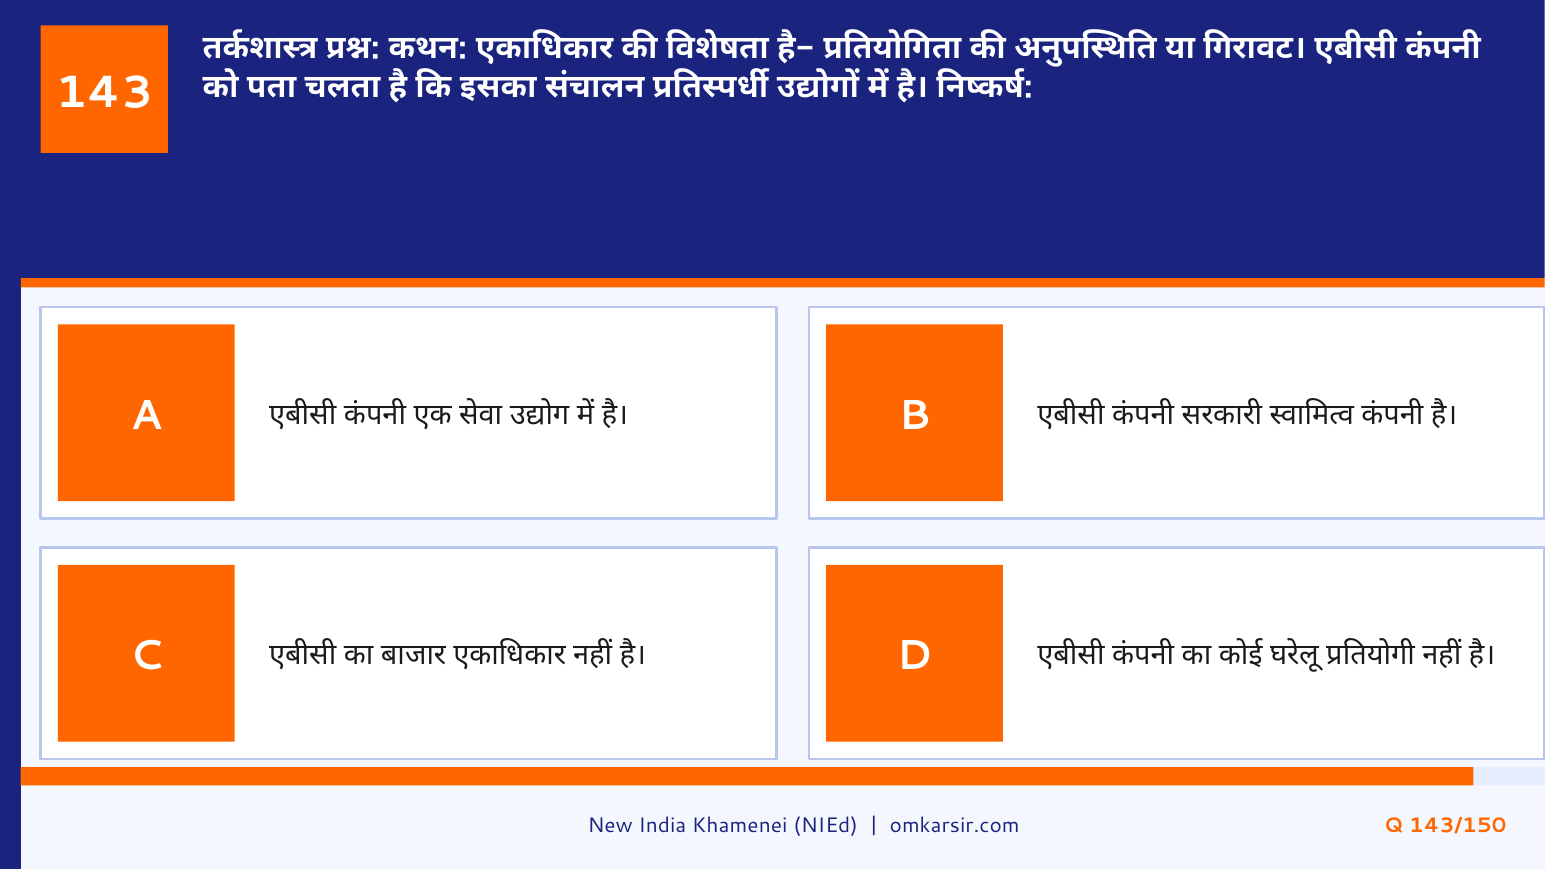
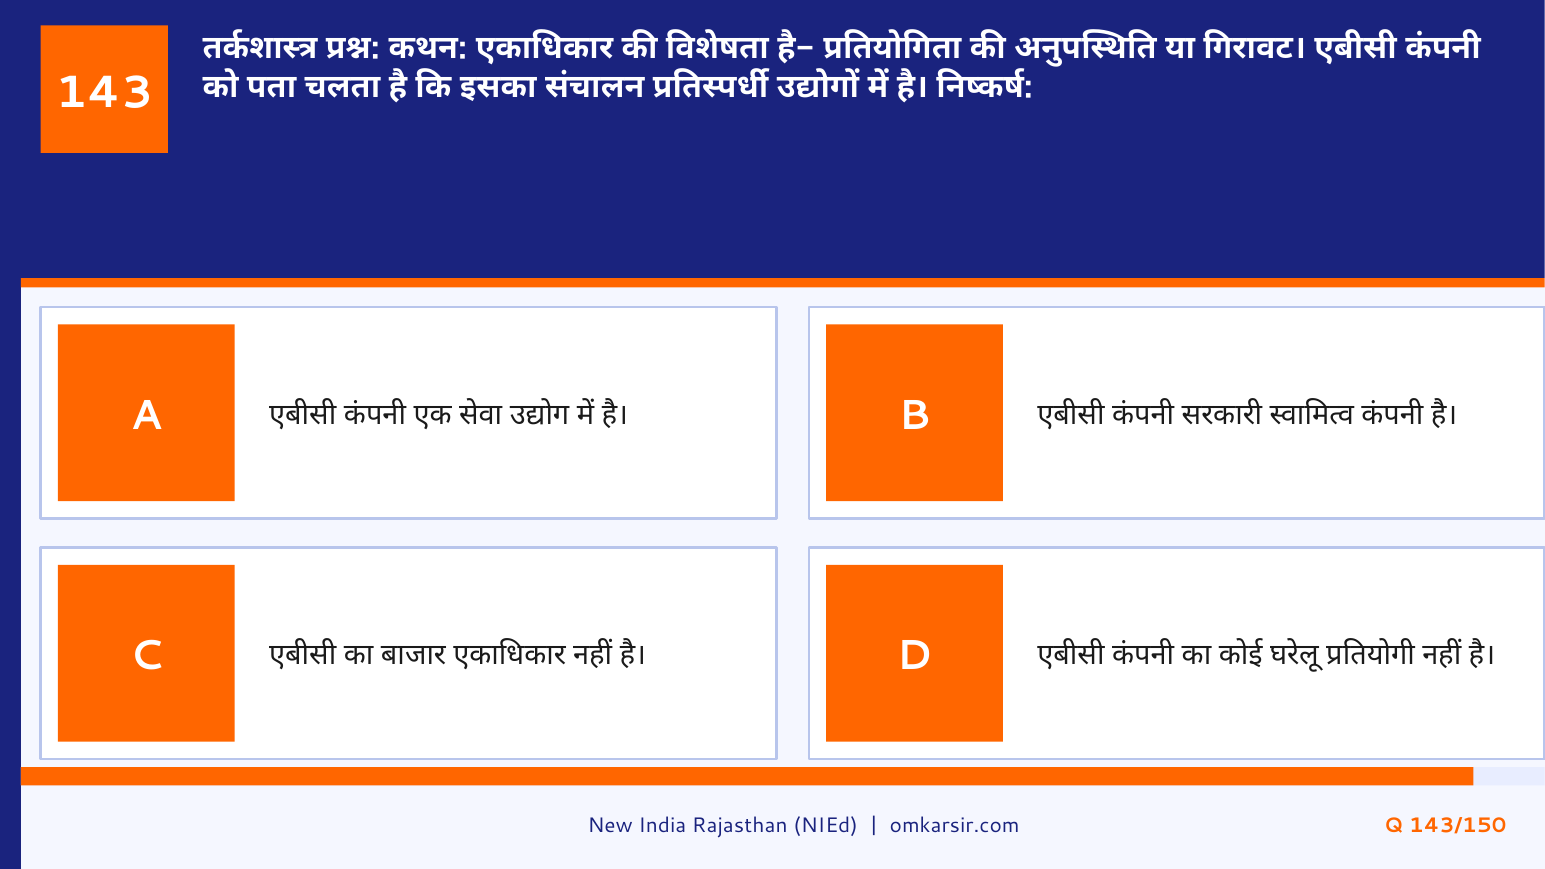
Khamenei: Khamenei -> Rajasthan
